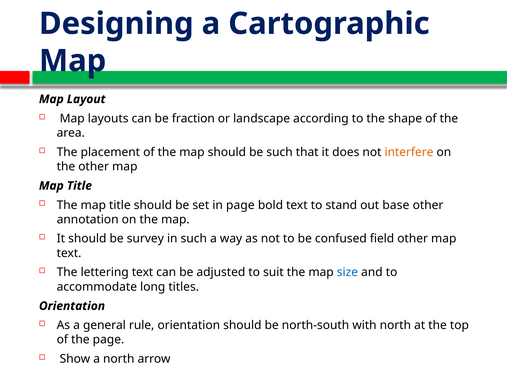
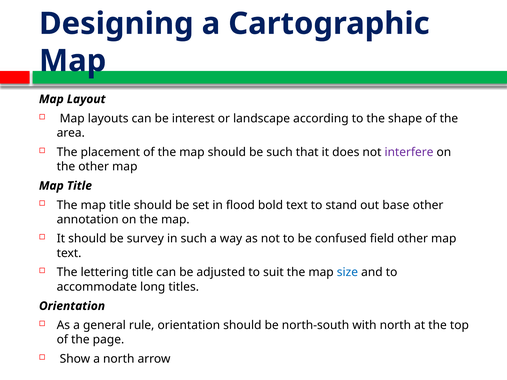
fraction: fraction -> interest
interfere colour: orange -> purple
in page: page -> flood
lettering text: text -> title
